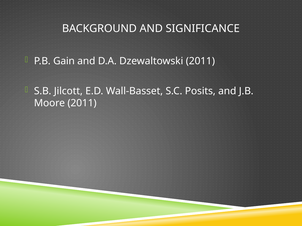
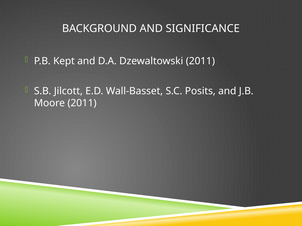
Gain: Gain -> Kept
